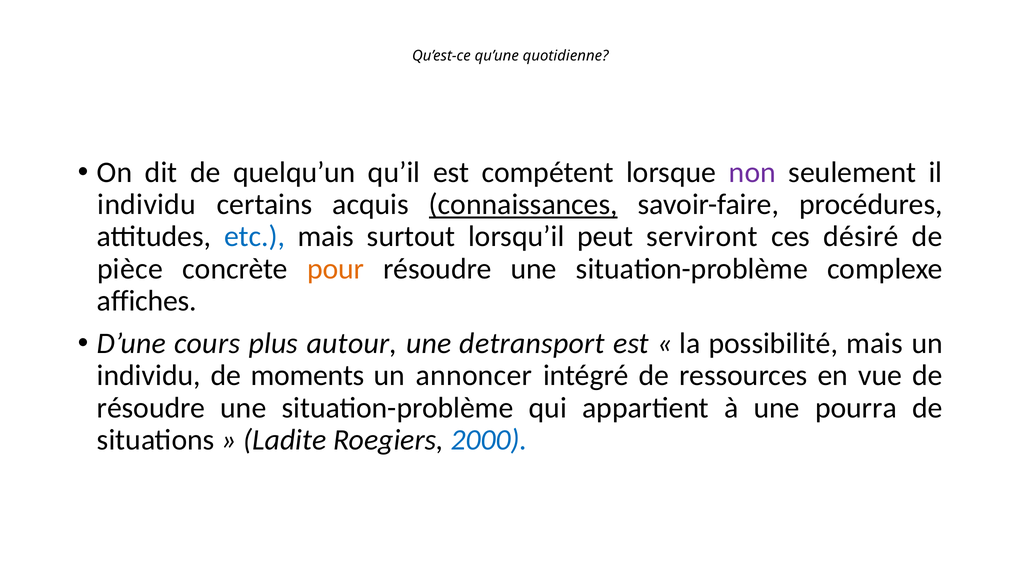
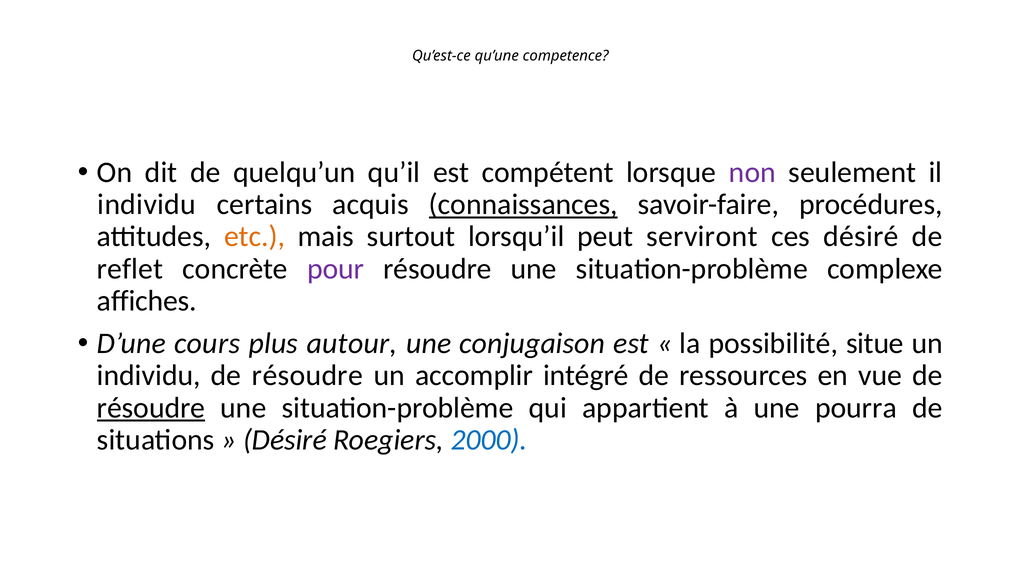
quotidienne: quotidienne -> competence
etc colour: blue -> orange
pièce: pièce -> reflet
pour colour: orange -> purple
detransport: detransport -> conjugaison
possibilité mais: mais -> situe
individu de moments: moments -> résoudre
annoncer: annoncer -> accomplir
résoudre at (151, 408) underline: none -> present
Ladite at (285, 440): Ladite -> Désiré
